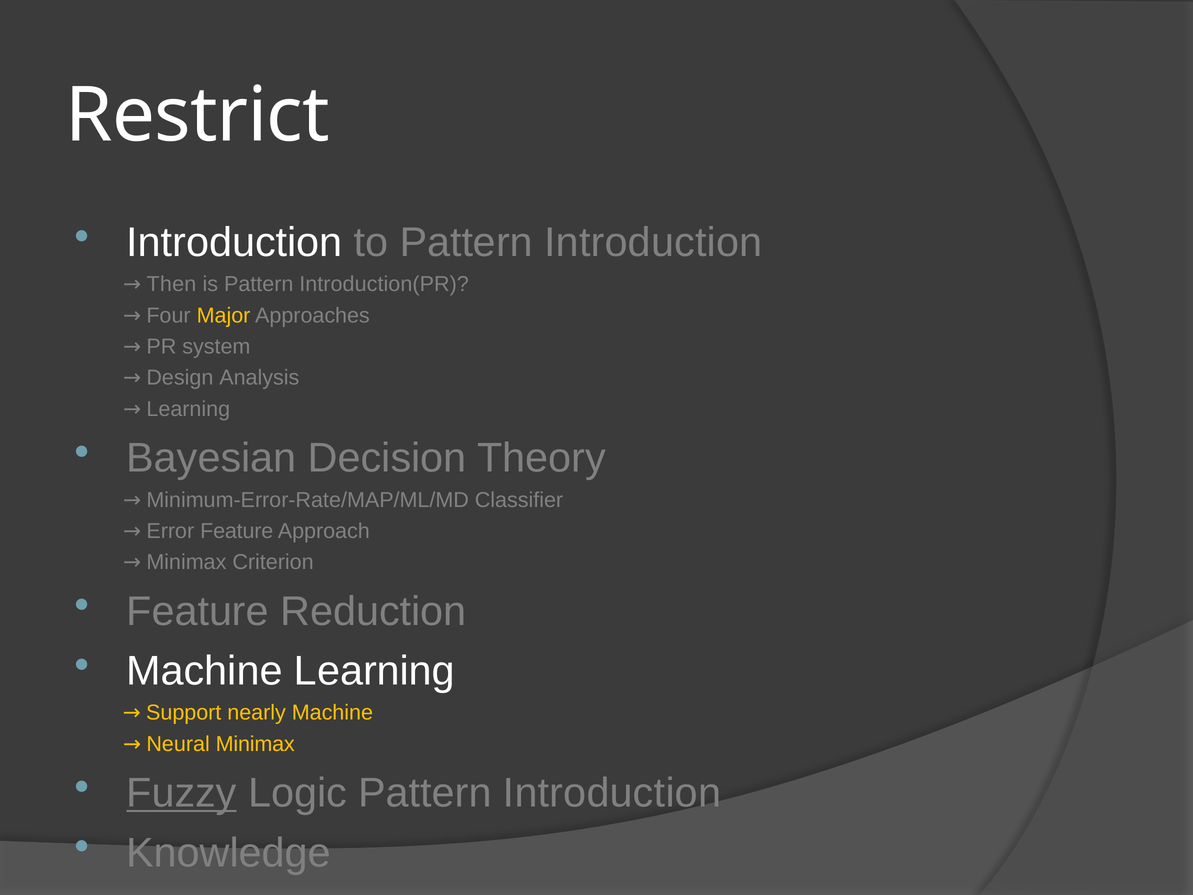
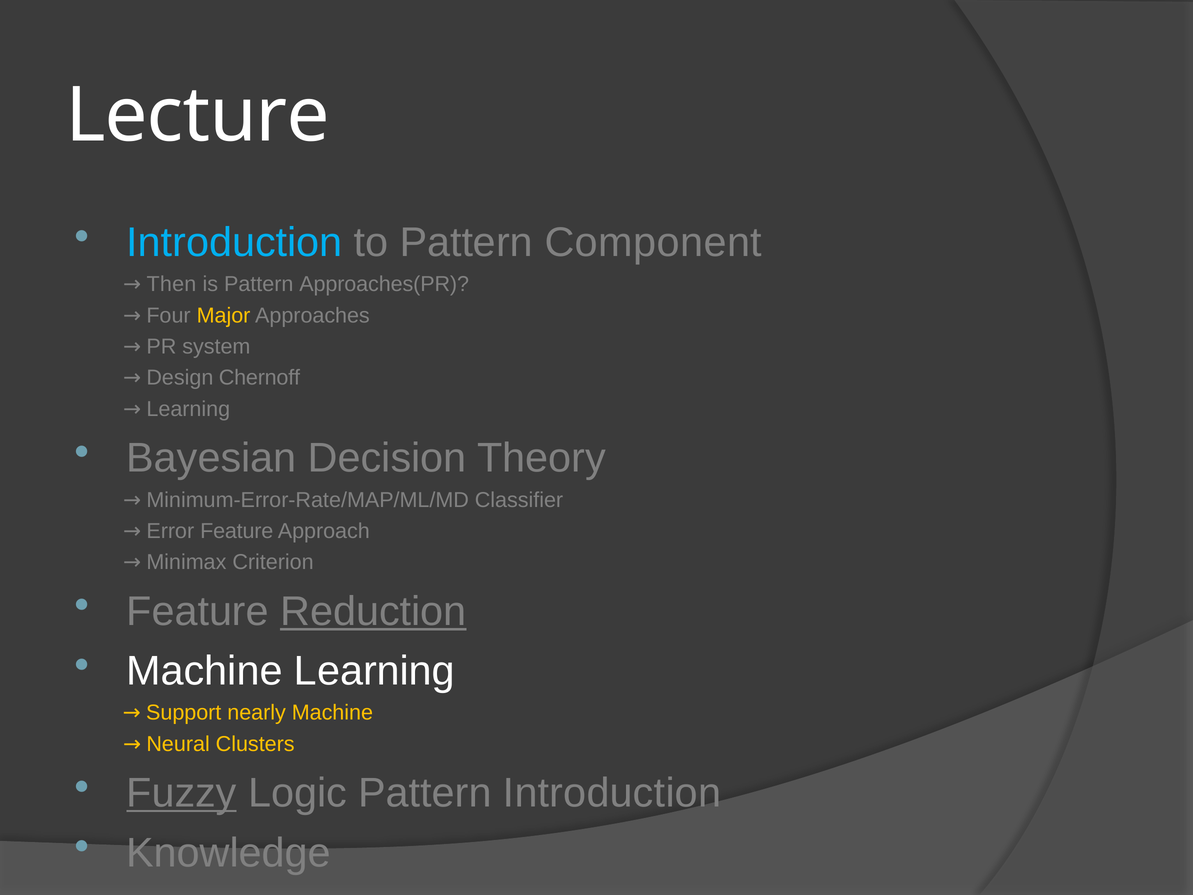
Restrict: Restrict -> Lecture
Introduction at (234, 242) colour: white -> light blue
to Pattern Introduction: Introduction -> Component
Introduction(PR: Introduction(PR -> Approaches(PR
Analysis: Analysis -> Chernoff
Reduction underline: none -> present
Neural Minimax: Minimax -> Clusters
